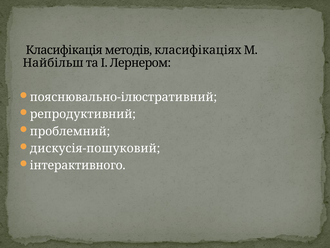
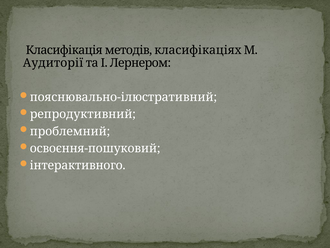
Найбільш: Найбільш -> Аудиторії
дискусія-пошуковий: дискусія-пошуковий -> освоєння-пошуковий
